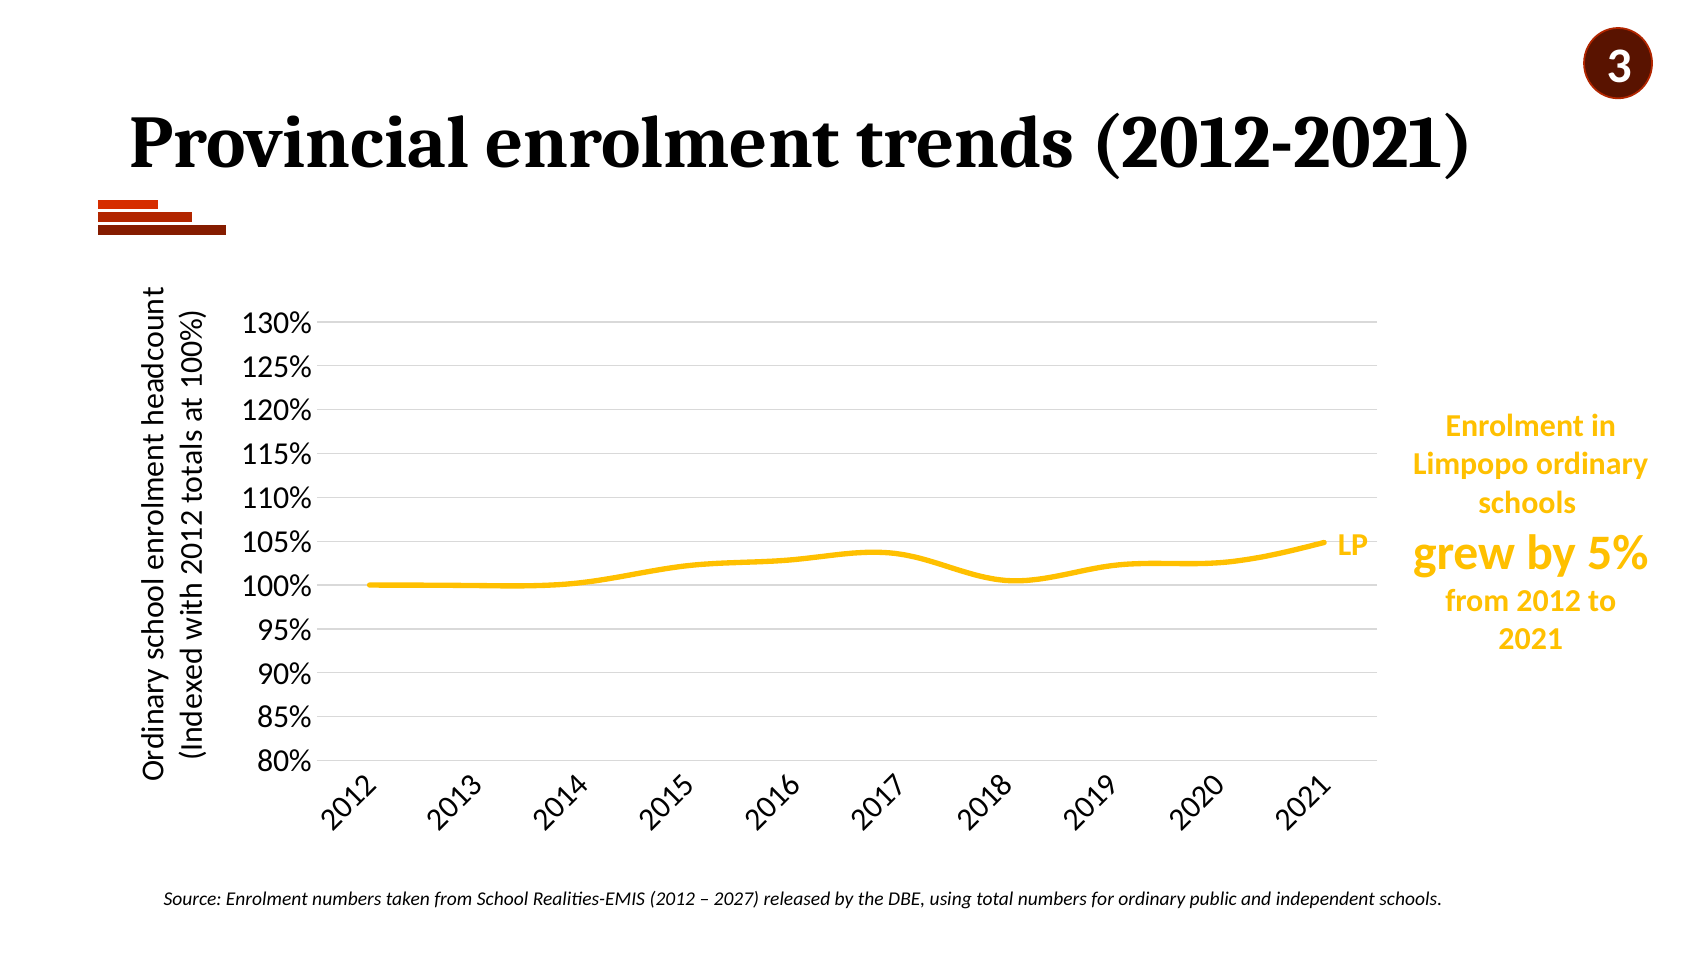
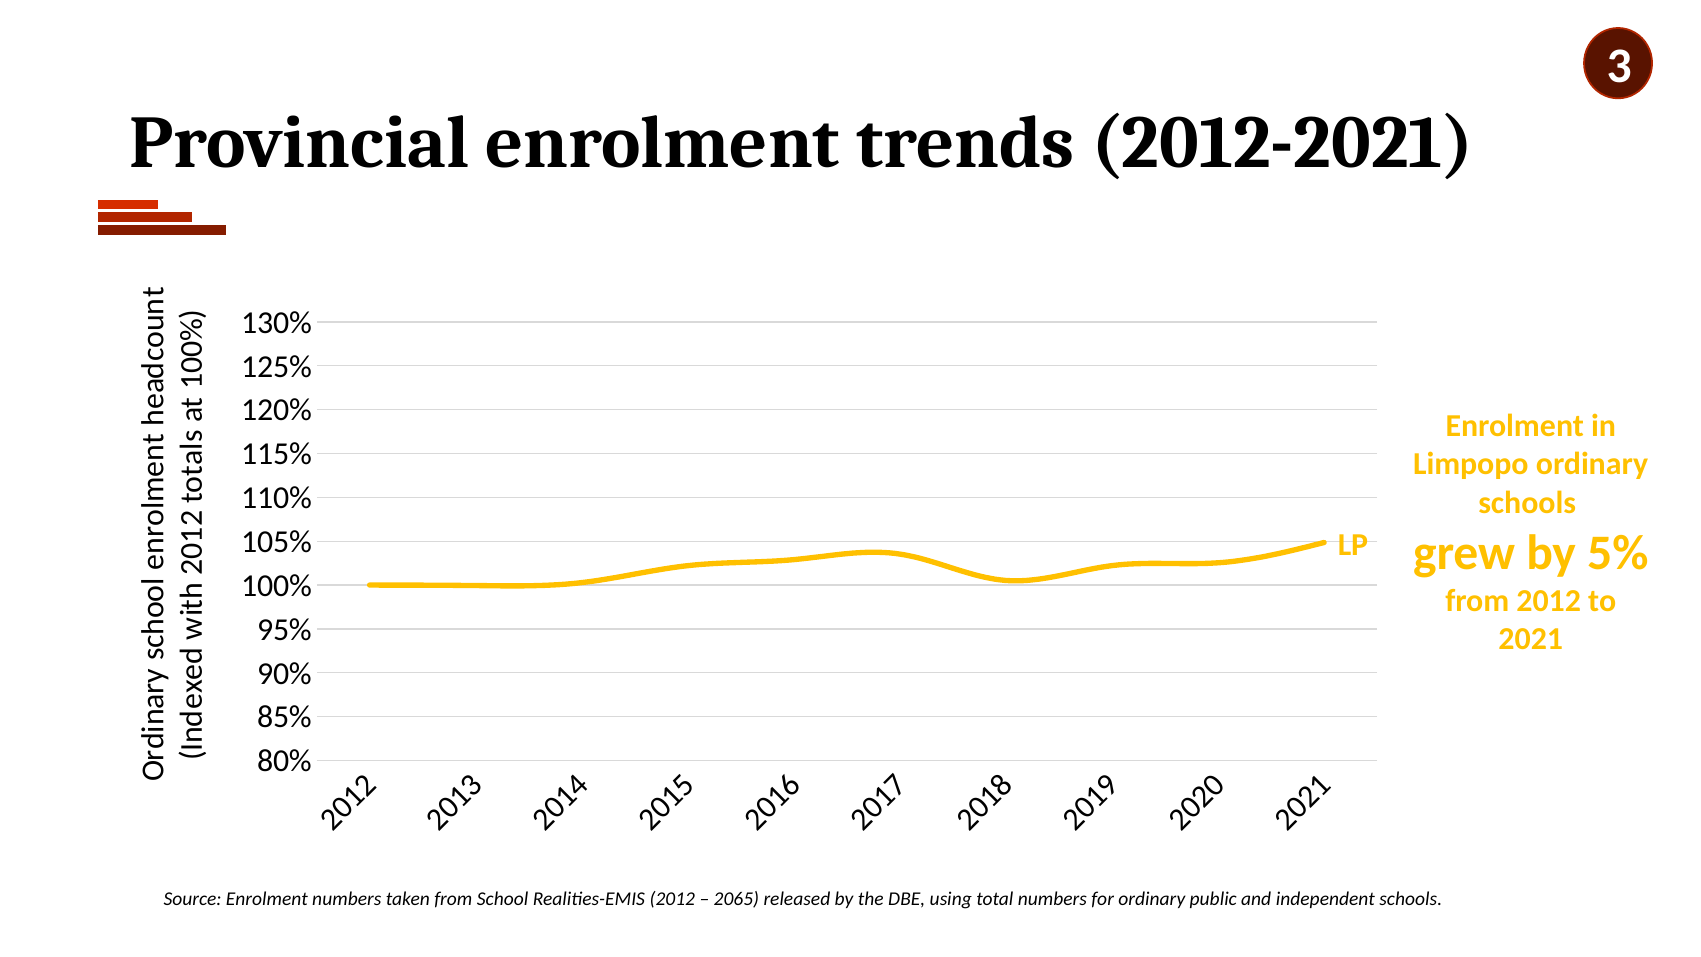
2027: 2027 -> 2065
